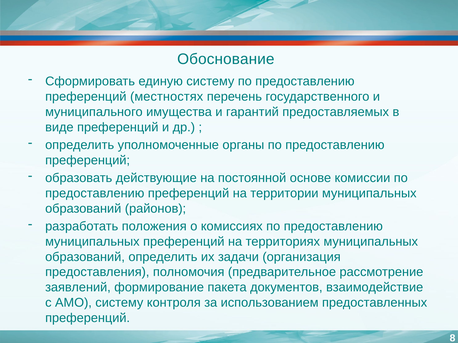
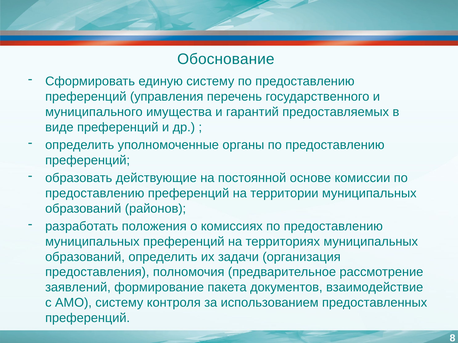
местностях: местностях -> управления
